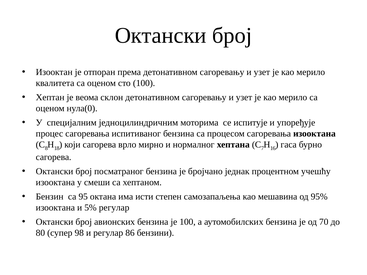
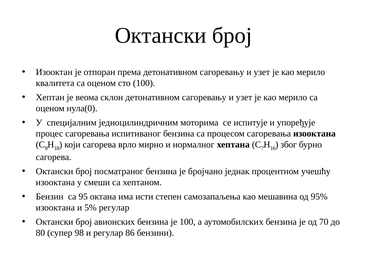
гаса: гаса -> због
